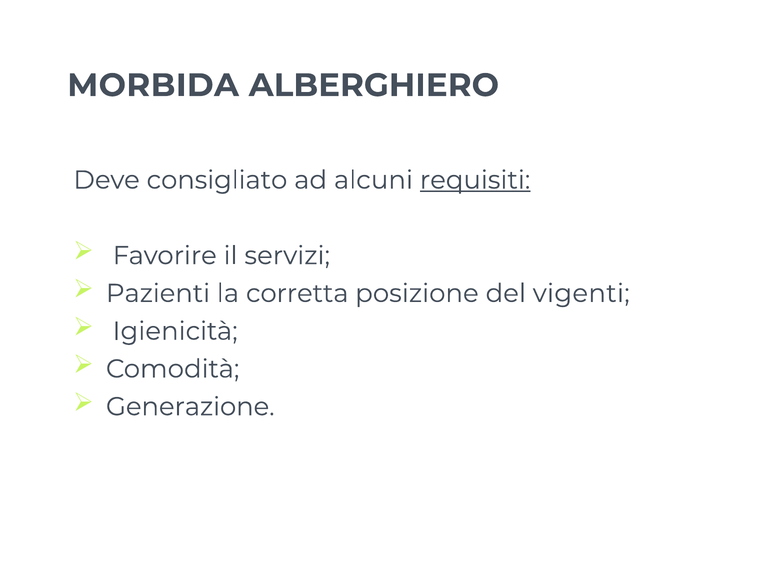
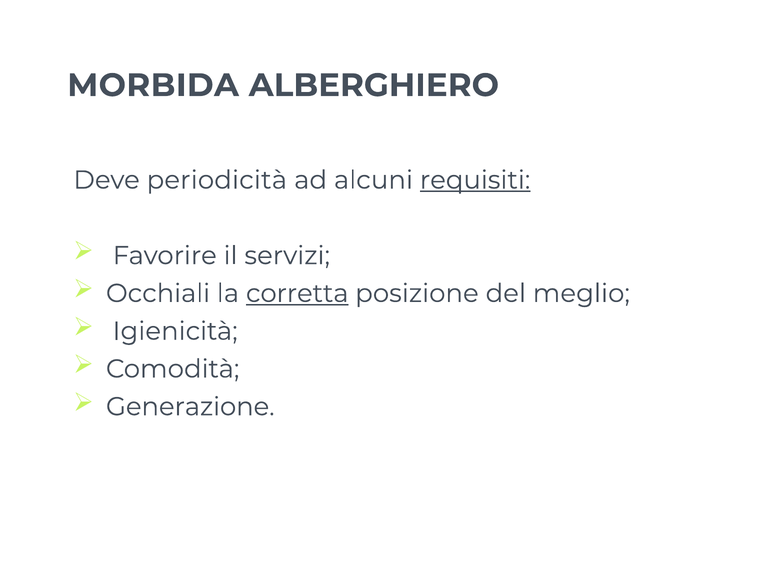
consigliato: consigliato -> periodicità
Pazienti: Pazienti -> Occhiali
corretta underline: none -> present
vigenti: vigenti -> meglio
